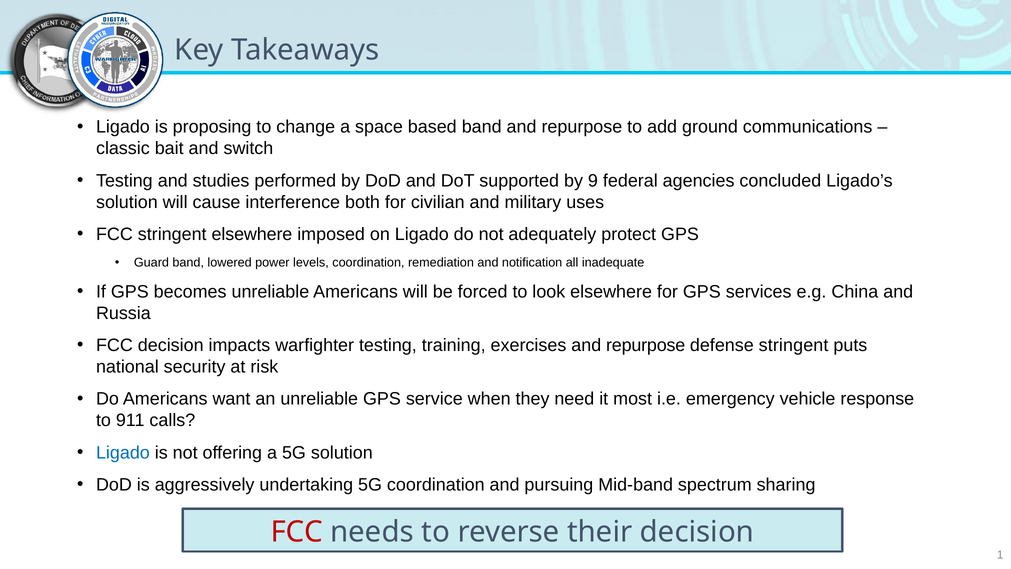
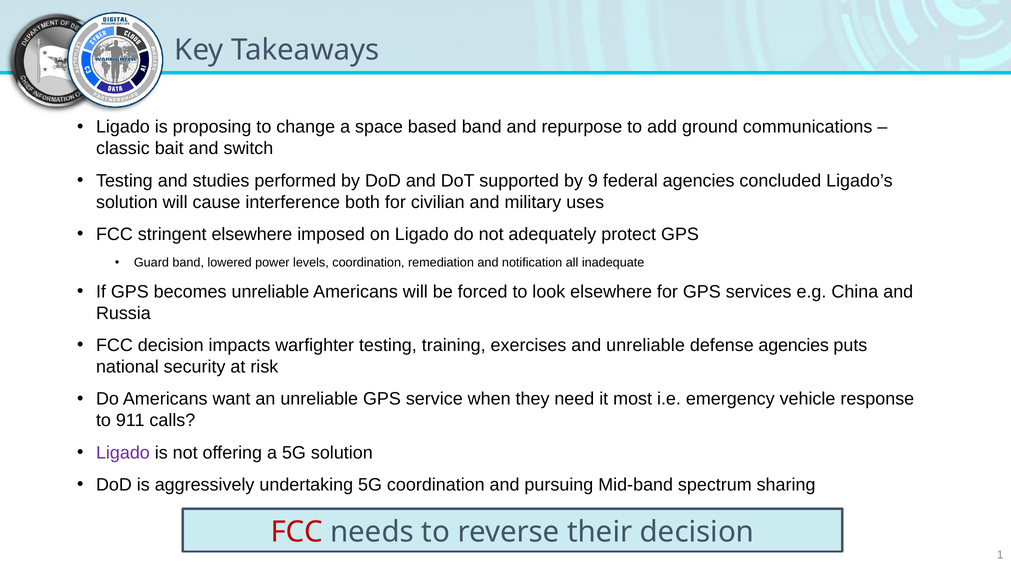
exercises and repurpose: repurpose -> unreliable
defense stringent: stringent -> agencies
Ligado at (123, 452) colour: blue -> purple
